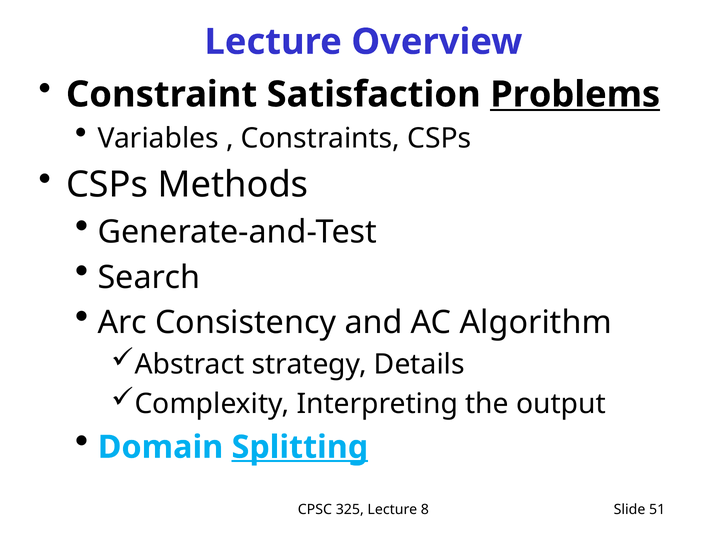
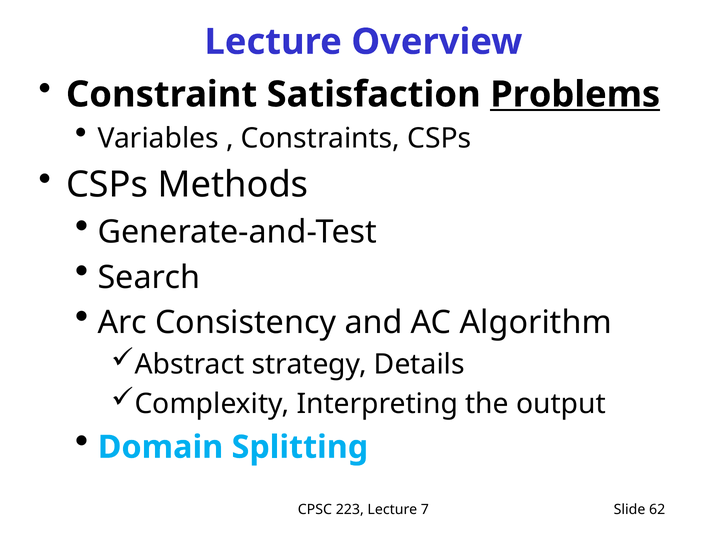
Splitting underline: present -> none
325: 325 -> 223
8: 8 -> 7
51: 51 -> 62
